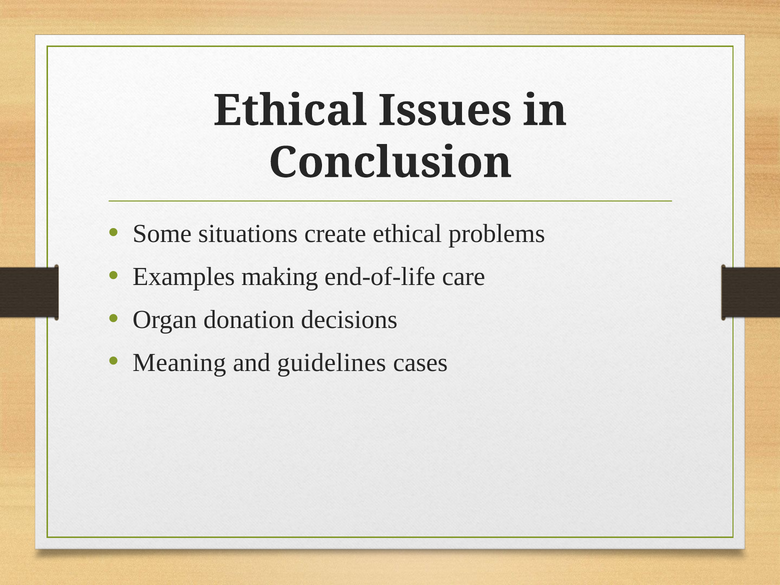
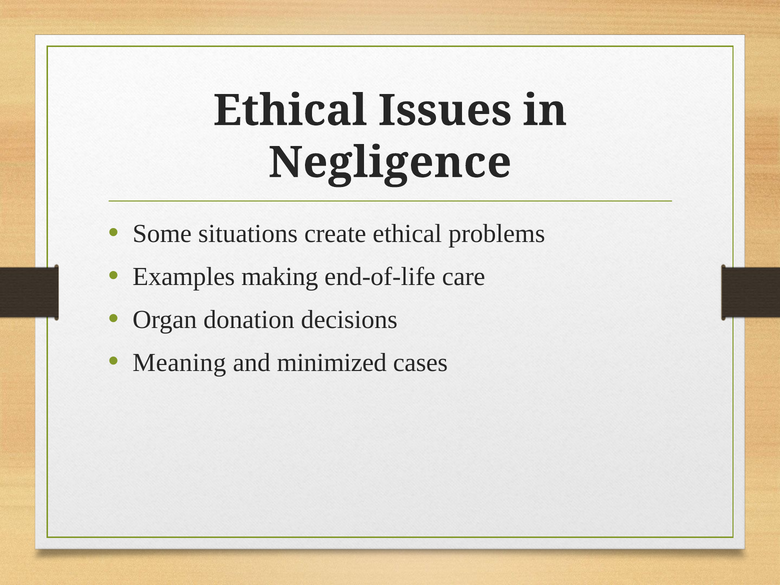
Conclusion: Conclusion -> Negligence
guidelines: guidelines -> minimized
